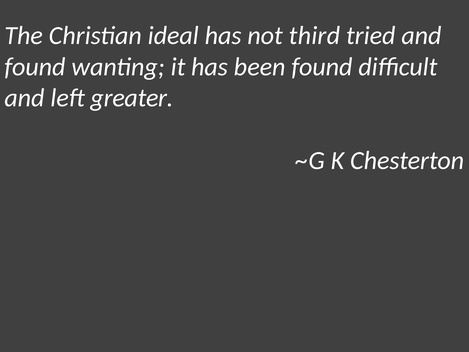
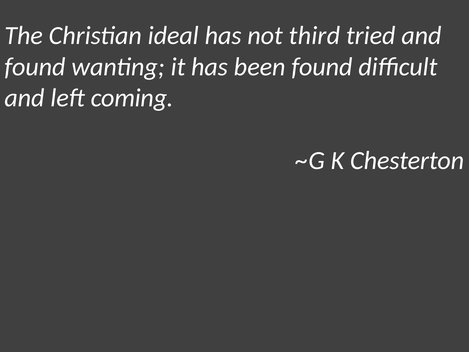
greater: greater -> coming
